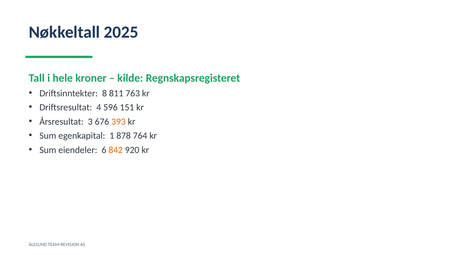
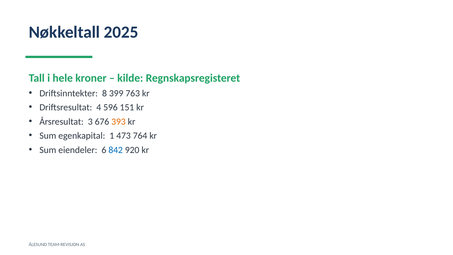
811: 811 -> 399
878: 878 -> 473
842 colour: orange -> blue
